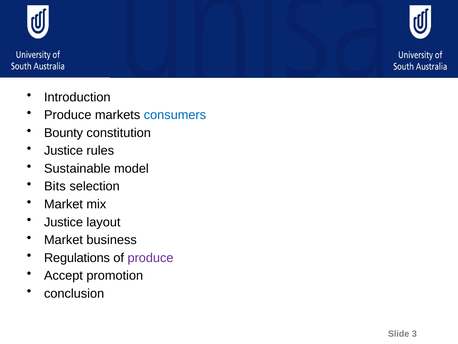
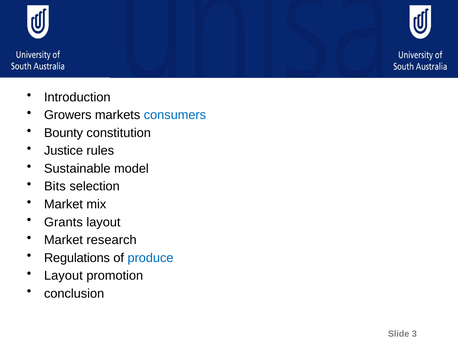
Produce at (68, 115): Produce -> Growers
Justice at (64, 222): Justice -> Grants
business: business -> research
produce at (151, 257) colour: purple -> blue
Accept at (63, 275): Accept -> Layout
